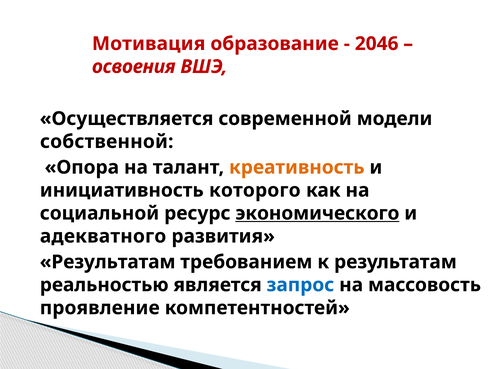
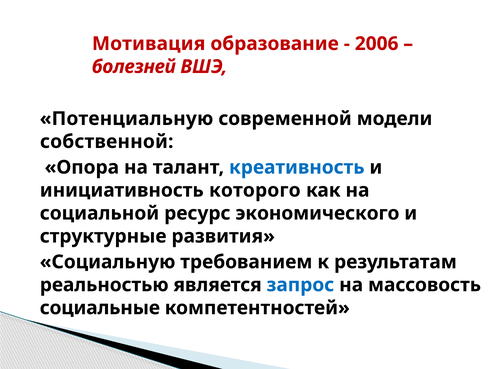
2046: 2046 -> 2006
освоения: освоения -> болезней
Осуществляется: Осуществляется -> Потенциальную
креативность colour: orange -> blue
экономического underline: present -> none
адекватного: адекватного -> структурные
Результатам at (108, 262): Результатам -> Социальную
проявление: проявление -> социальные
